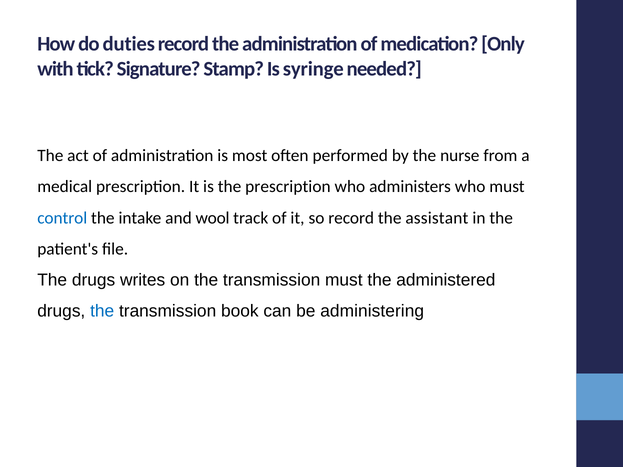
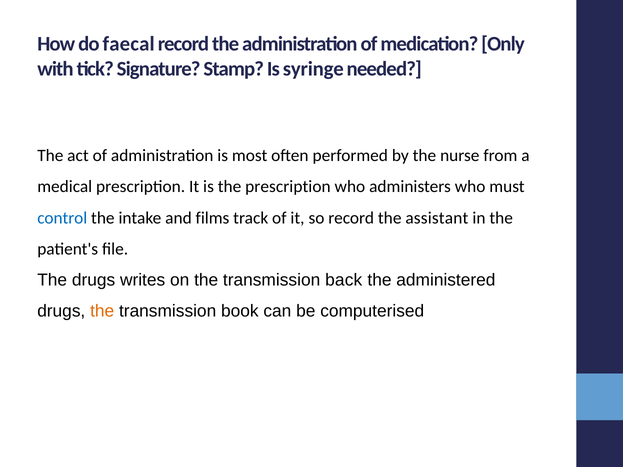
duties: duties -> faecal
wool: wool -> films
transmission must: must -> back
the at (102, 311) colour: blue -> orange
administering: administering -> computerised
